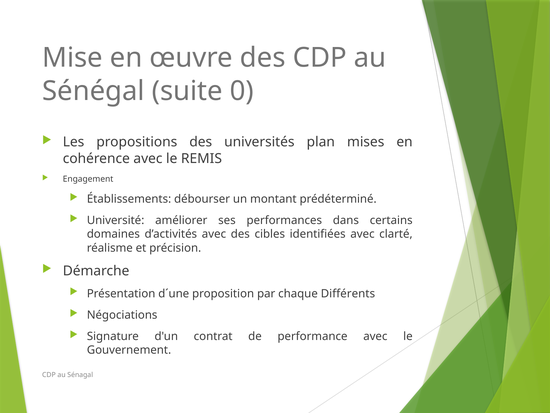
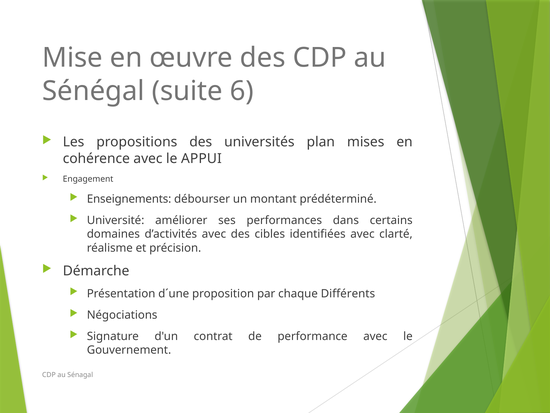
0: 0 -> 6
REMIS: REMIS -> APPUI
Établissements: Établissements -> Enseignements
